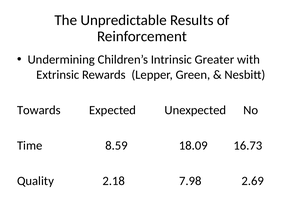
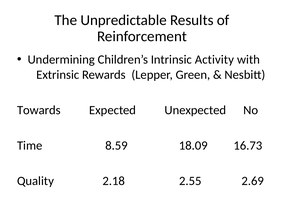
Greater: Greater -> Activity
7.98: 7.98 -> 2.55
